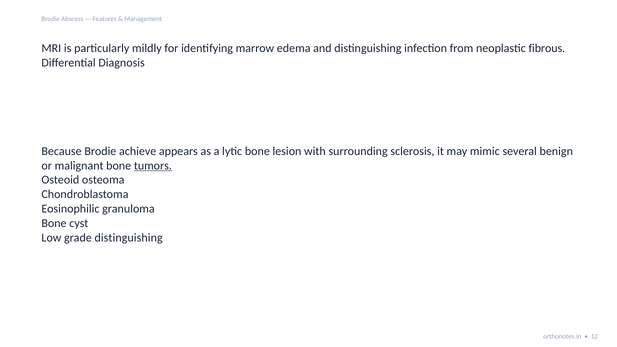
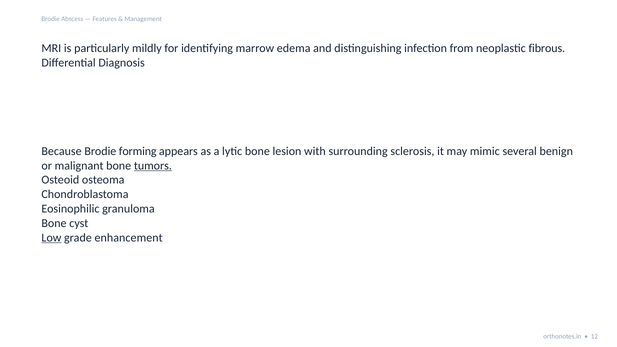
achieve: achieve -> forming
Low underline: none -> present
grade distinguishing: distinguishing -> enhancement
